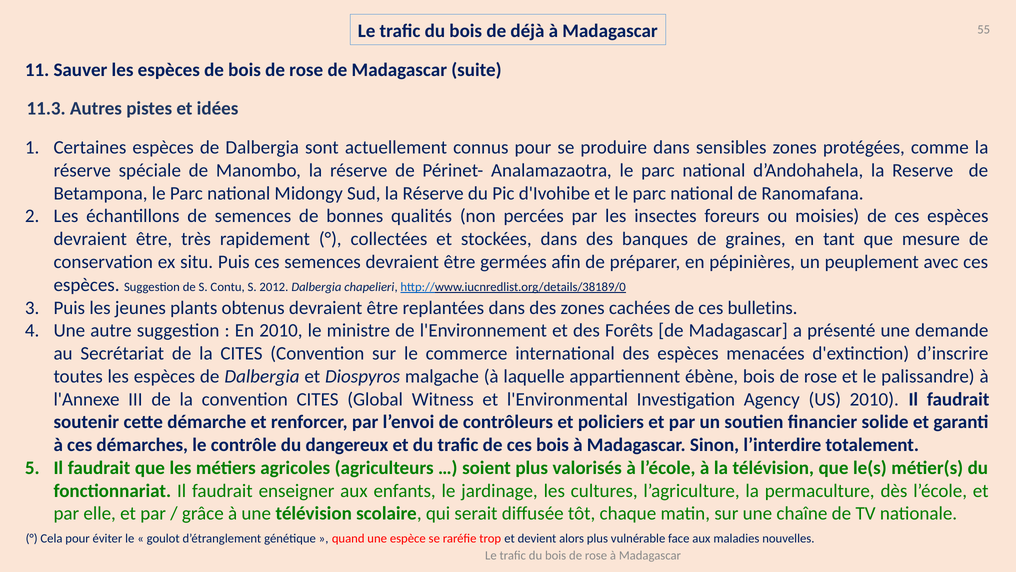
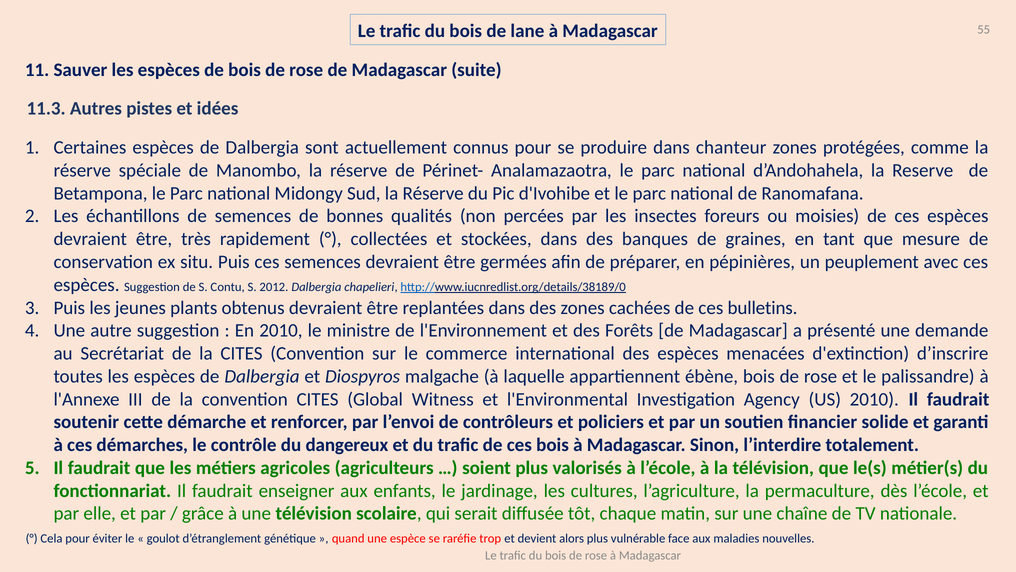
déjà: déjà -> lane
sensibles: sensibles -> chanteur
